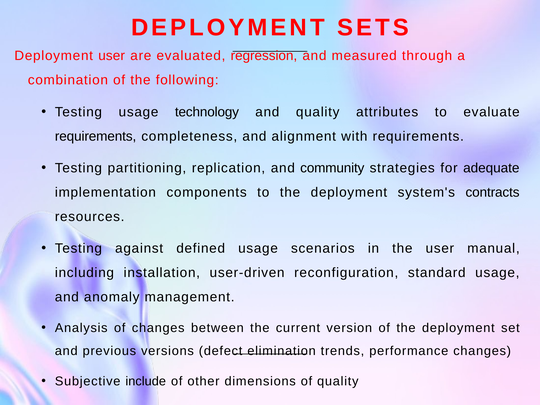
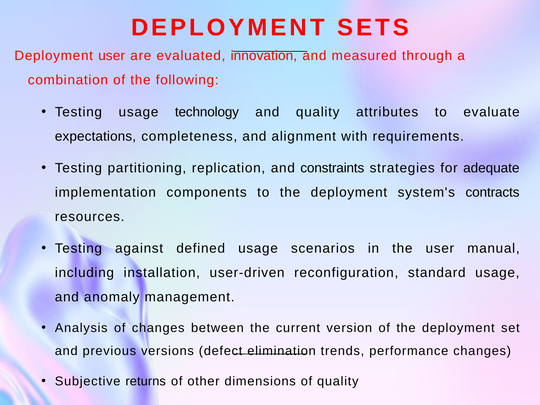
regression: regression -> innovation
requirements at (96, 136): requirements -> expectations
community: community -> constraints
include: include -> returns
